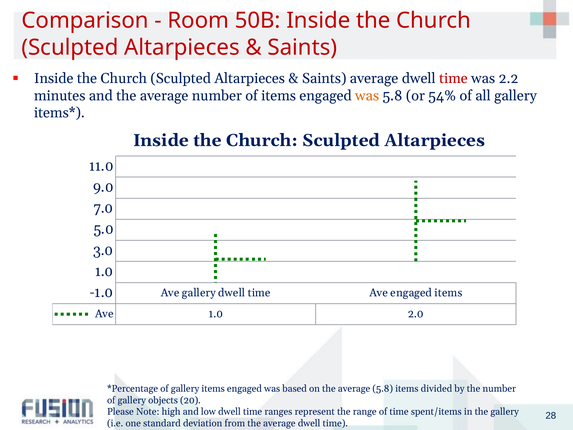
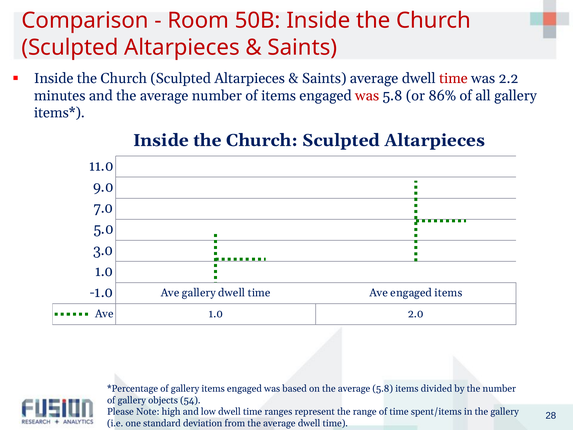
was at (367, 96) colour: orange -> red
54%: 54% -> 86%
20: 20 -> 54
